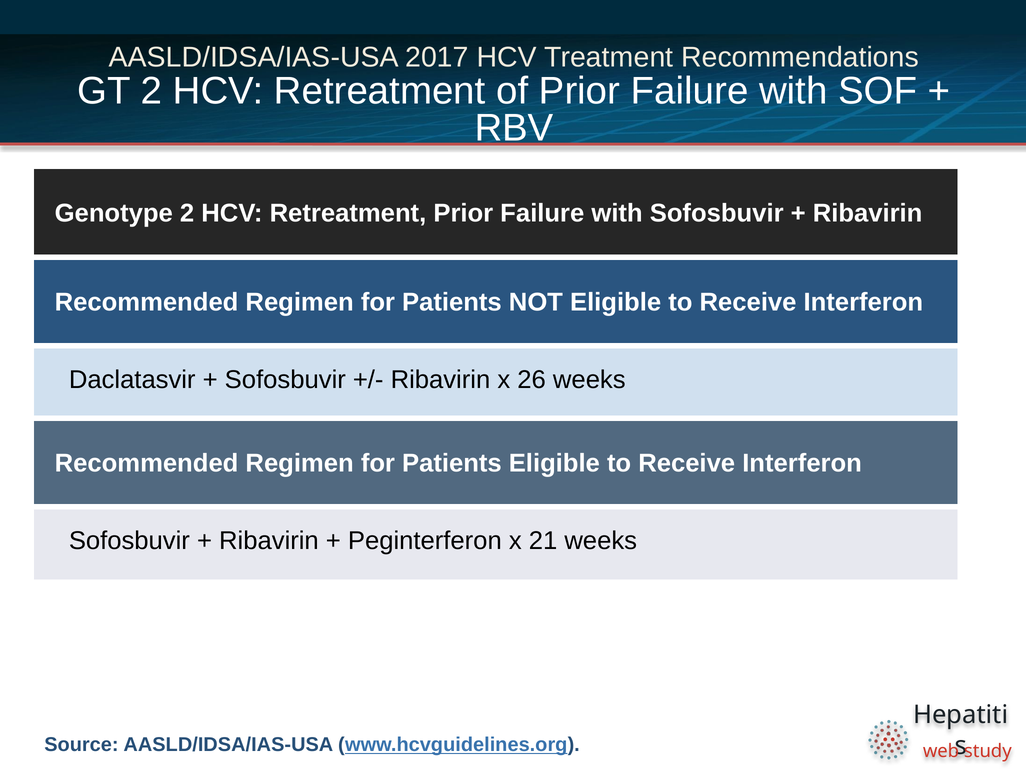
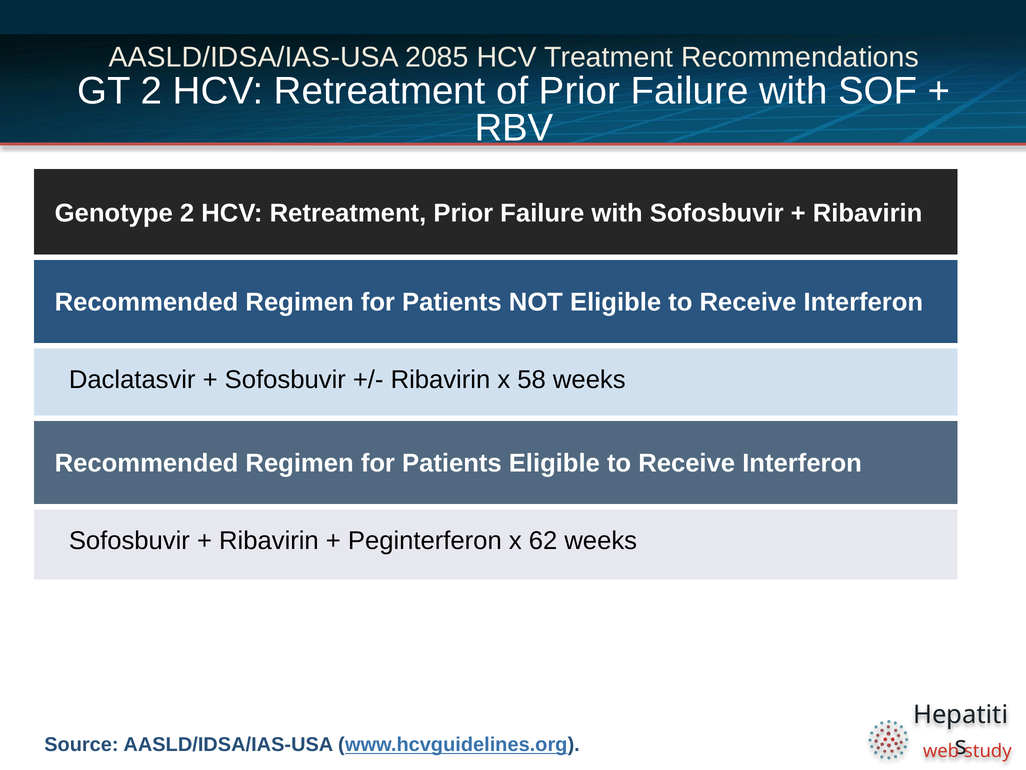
2017: 2017 -> 2085
26: 26 -> 58
21: 21 -> 62
